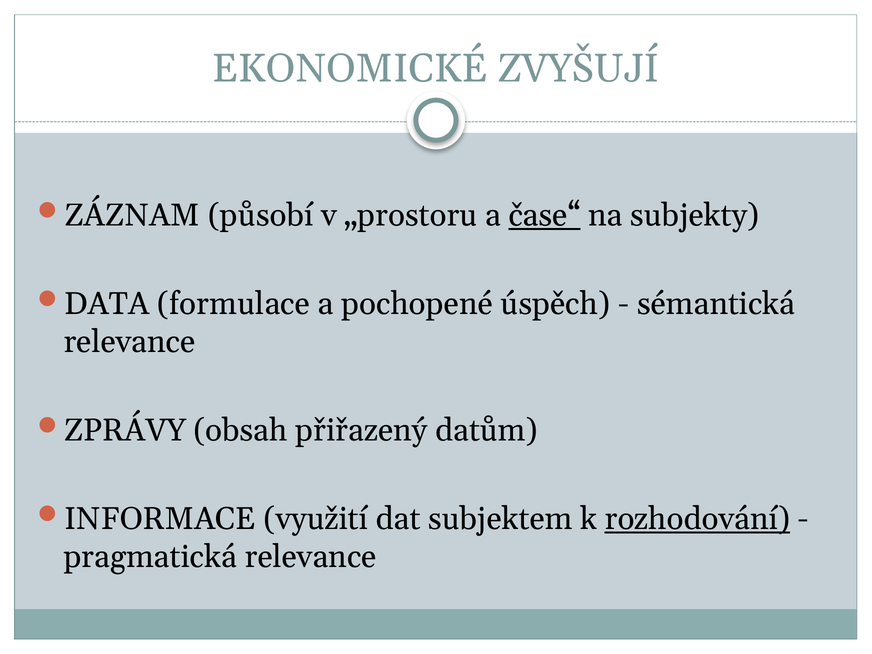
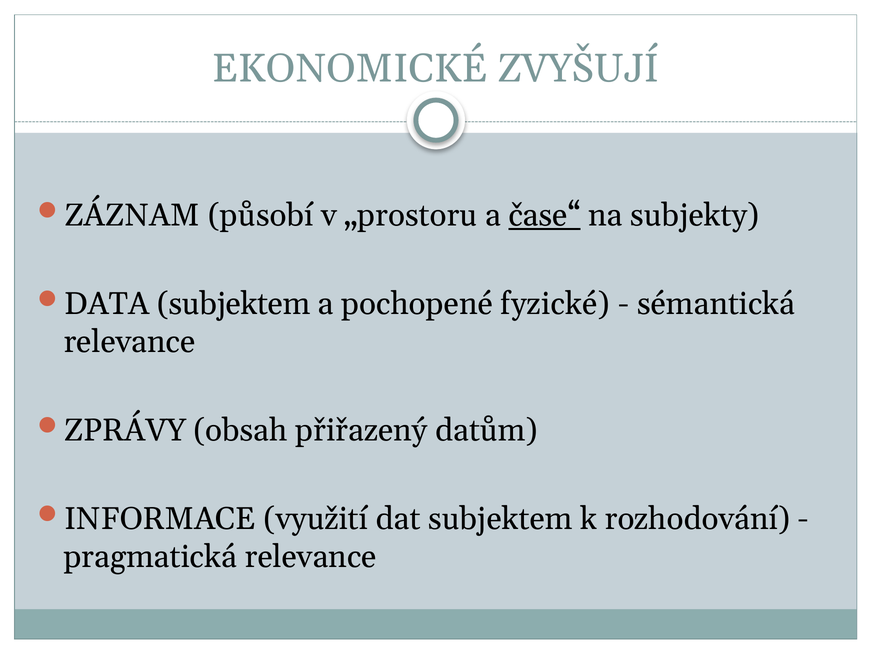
DATA formulace: formulace -> subjektem
úspěch: úspěch -> fyzické
rozhodování underline: present -> none
